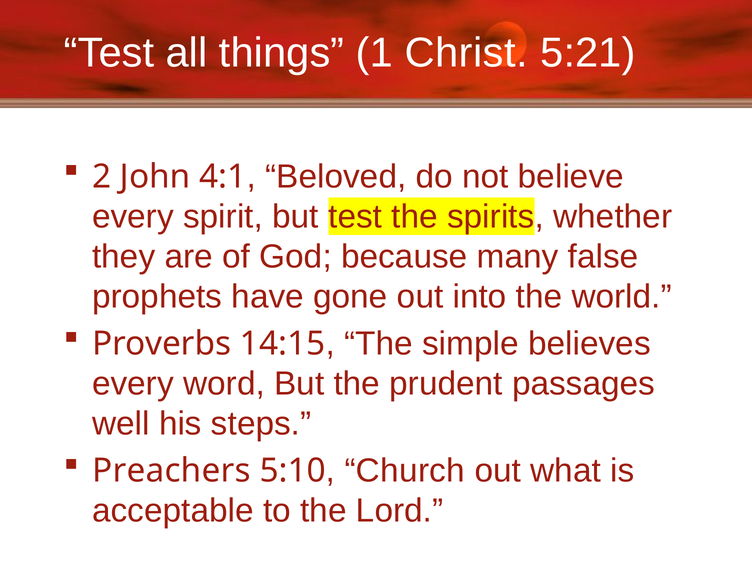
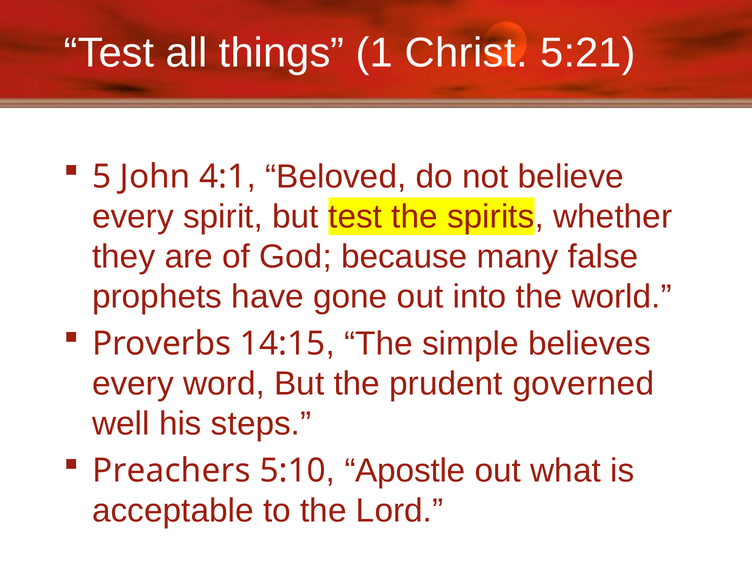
2: 2 -> 5
passages: passages -> governed
Church: Church -> Apostle
